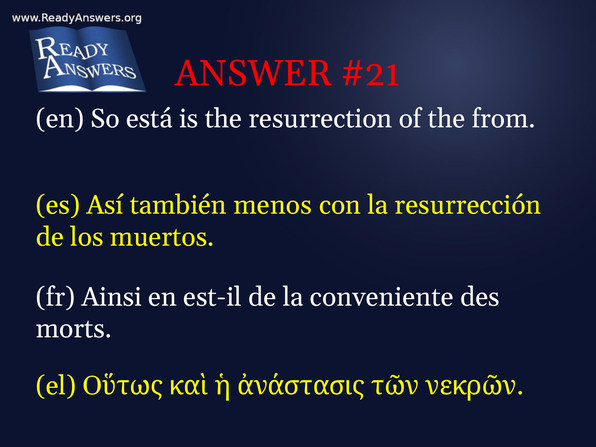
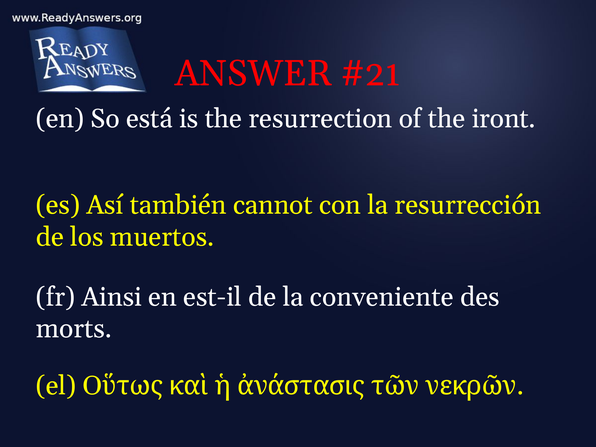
from: from -> iront
menos: menos -> cannot
